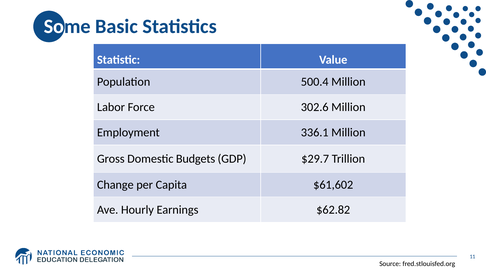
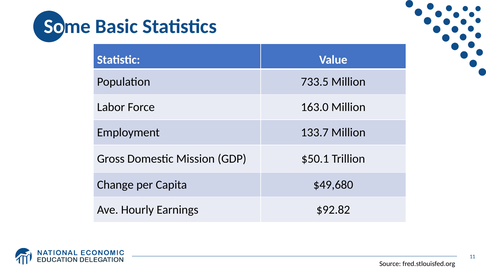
500.4: 500.4 -> 733.5
302.6: 302.6 -> 163.0
336.1: 336.1 -> 133.7
Budgets: Budgets -> Mission
$29.7: $29.7 -> $50.1
$61,602: $61,602 -> $49,680
$62.82: $62.82 -> $92.82
